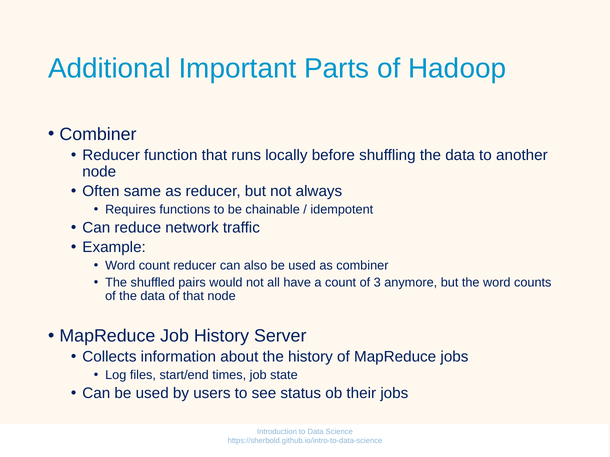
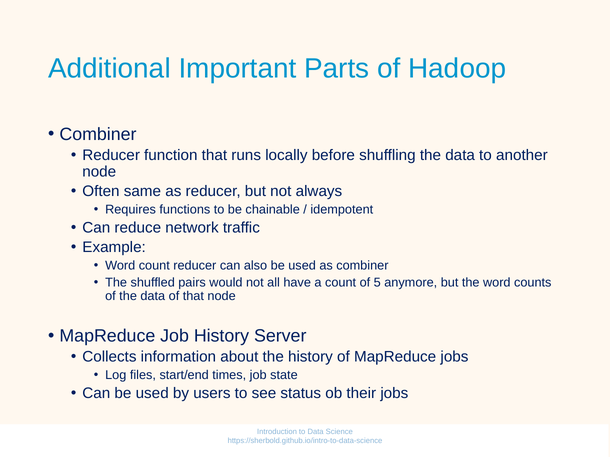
3: 3 -> 5
